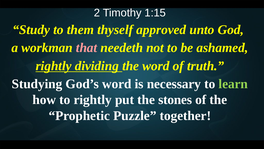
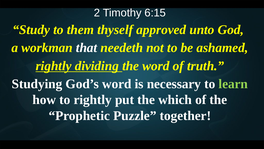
1:15: 1:15 -> 6:15
that colour: pink -> white
stones: stones -> which
